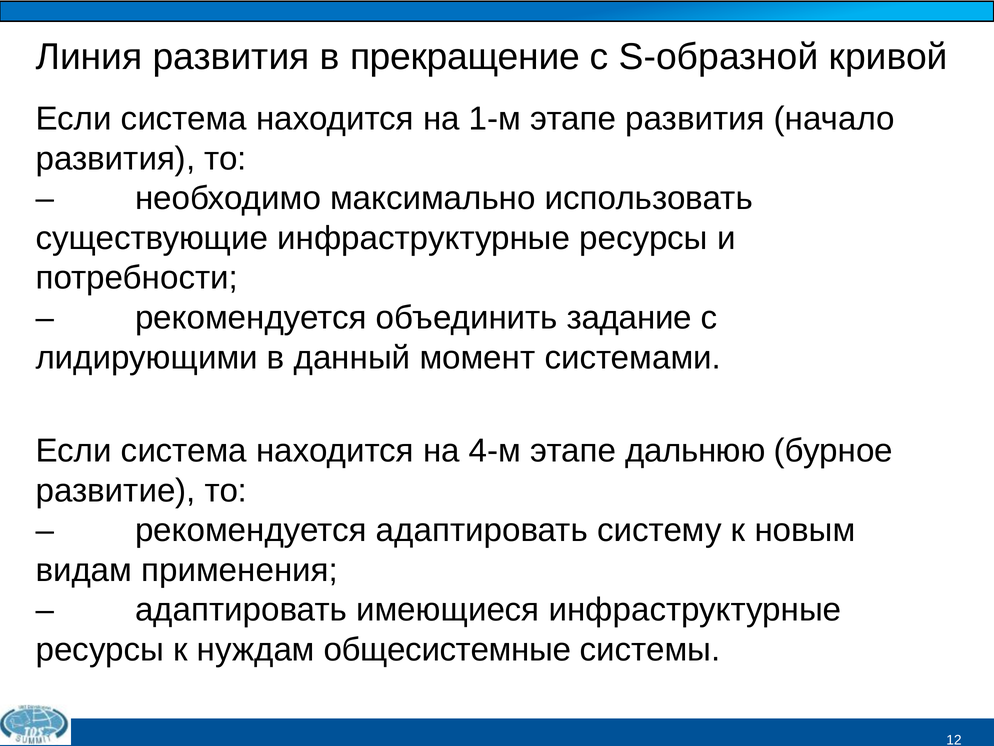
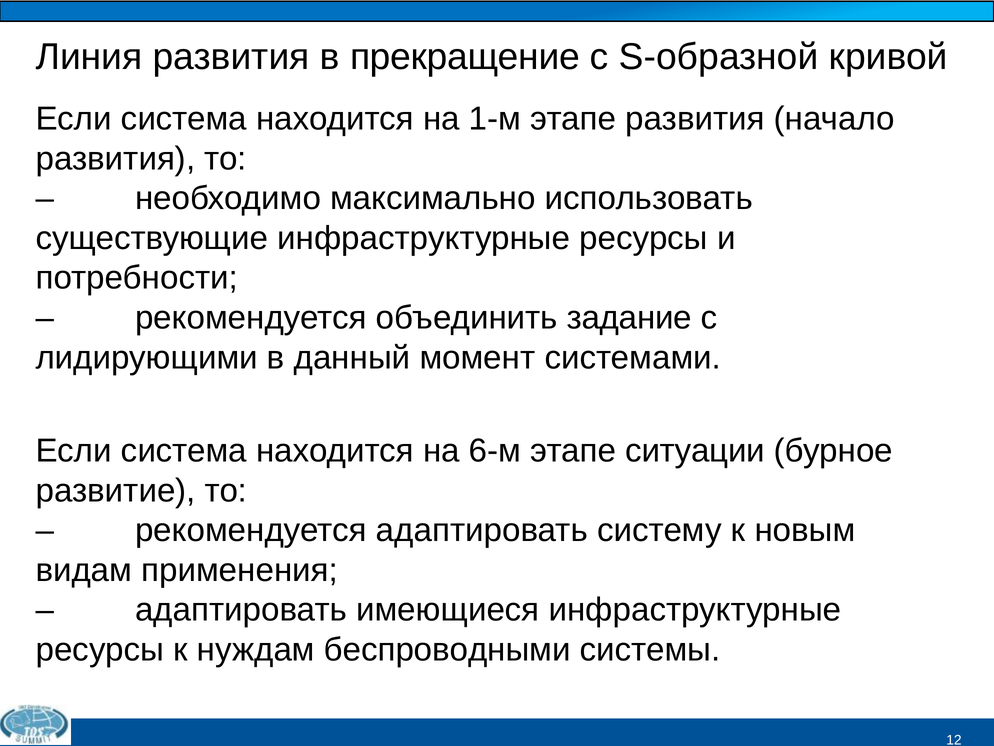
4-м: 4-м -> 6-м
дальнюю: дальнюю -> ситуации
общесистемные: общесистемные -> беспроводными
